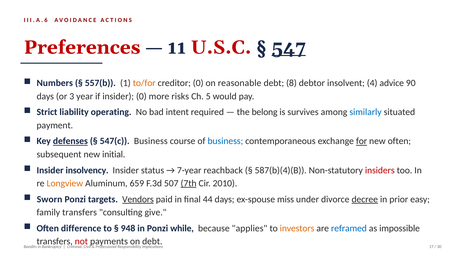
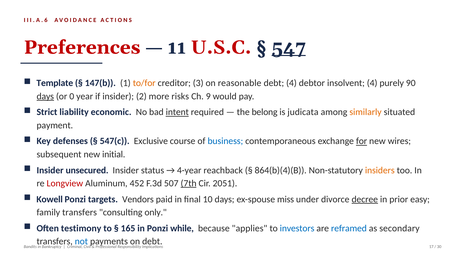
Numbers: Numbers -> Template
557(b: 557(b -> 147(b
creditor 0: 0 -> 3
debt 8: 8 -> 4
advice: advice -> purely
days at (45, 96) underline: none -> present
3: 3 -> 0
insider 0: 0 -> 2
5: 5 -> 9
operating: operating -> economic
intent underline: none -> present
survives: survives -> judicata
similarly colour: blue -> orange
defenses underline: present -> none
547(c Business: Business -> Exclusive
new often: often -> wires
insolvency: insolvency -> unsecured
7-year: 7-year -> 4-year
587(b)(4)(B: 587(b)(4)(B -> 864(b)(4)(B
insiders colour: red -> orange
Longview colour: orange -> red
659: 659 -> 452
2010: 2010 -> 2051
Sworn: Sworn -> Kowell
Vendors underline: present -> none
44: 44 -> 10
give: give -> only
difference: difference -> testimony
948: 948 -> 165
investors colour: orange -> blue
impossible: impossible -> secondary
not colour: red -> blue
